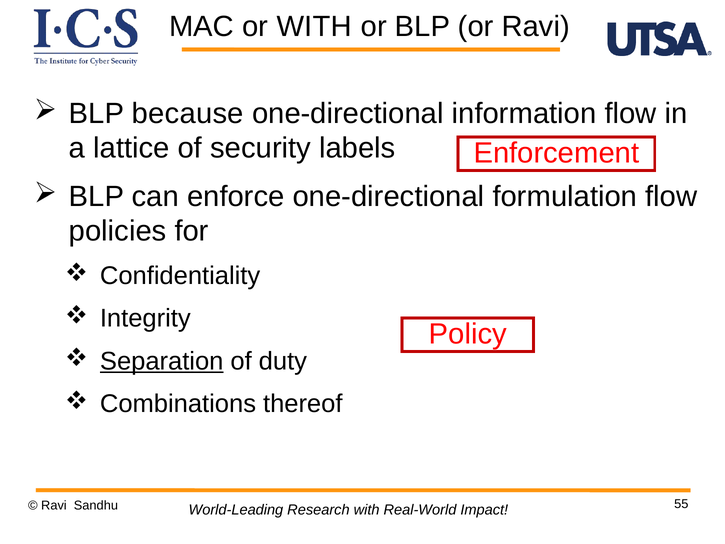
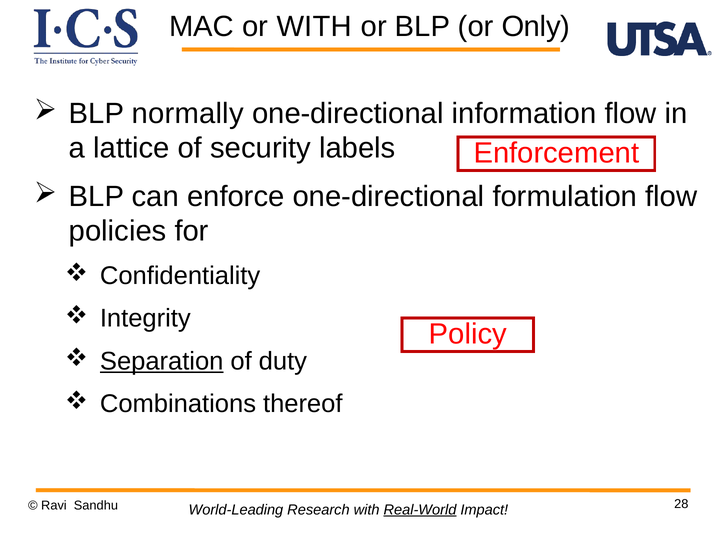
or Ravi: Ravi -> Only
because: because -> normally
55: 55 -> 28
Real-World underline: none -> present
